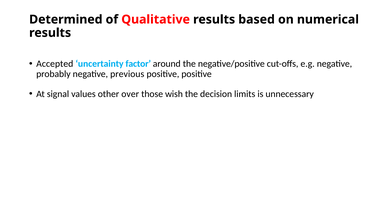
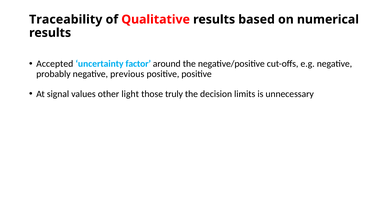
Determined: Determined -> Traceability
over: over -> light
wish: wish -> truly
